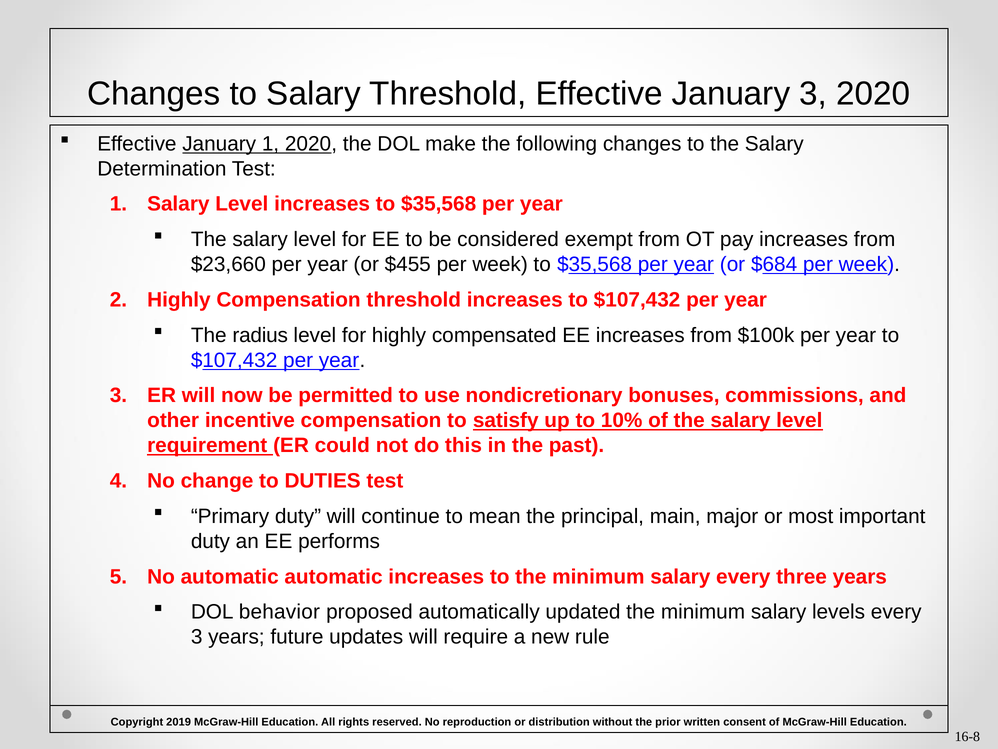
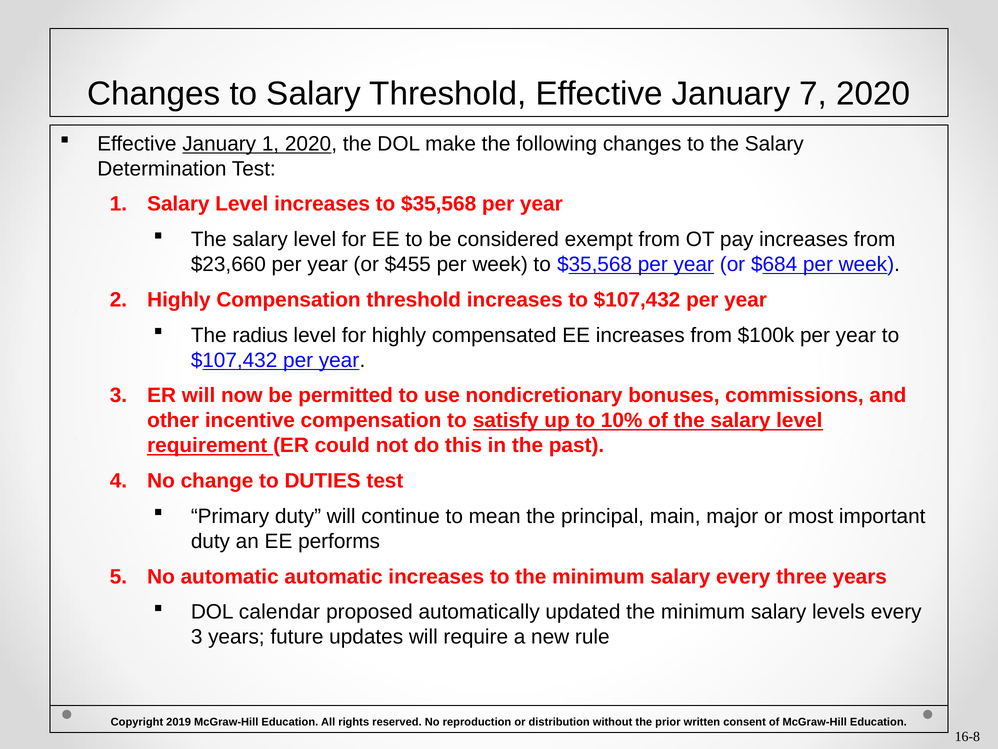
January 3: 3 -> 7
behavior: behavior -> calendar
